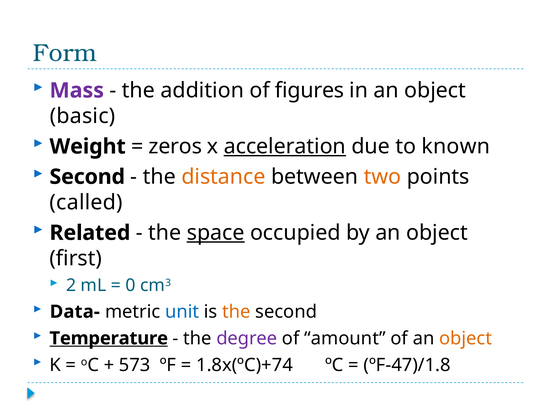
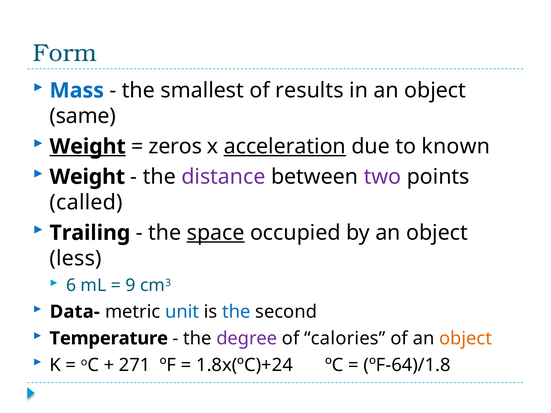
Mass colour: purple -> blue
addition: addition -> smallest
figures: figures -> results
basic: basic -> same
Weight at (88, 147) underline: none -> present
Second at (87, 177): Second -> Weight
distance colour: orange -> purple
two colour: orange -> purple
Related: Related -> Trailing
first: first -> less
2: 2 -> 6
0: 0 -> 9
the at (236, 312) colour: orange -> blue
Temperature underline: present -> none
amount: amount -> calories
573: 573 -> 271
1.8x(ºC)+74: 1.8x(ºC)+74 -> 1.8x(ºC)+24
ºF-47)/1.8: ºF-47)/1.8 -> ºF-64)/1.8
